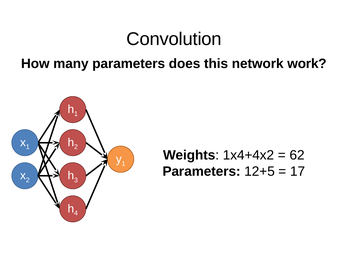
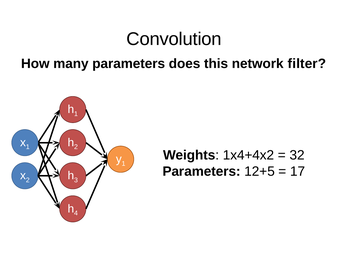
work: work -> filter
62: 62 -> 32
